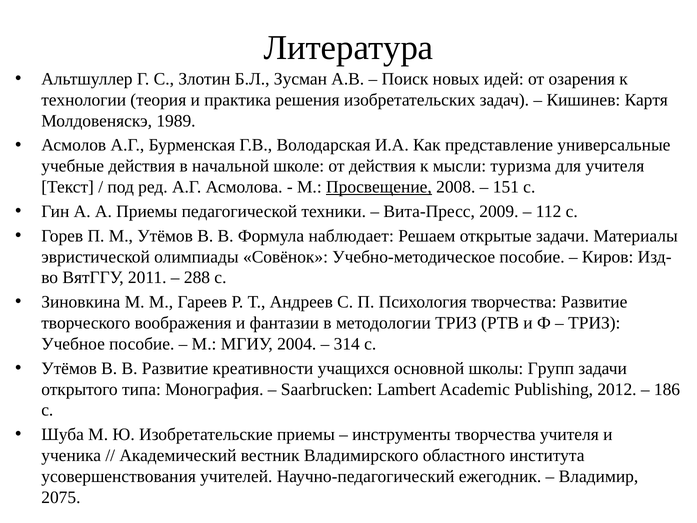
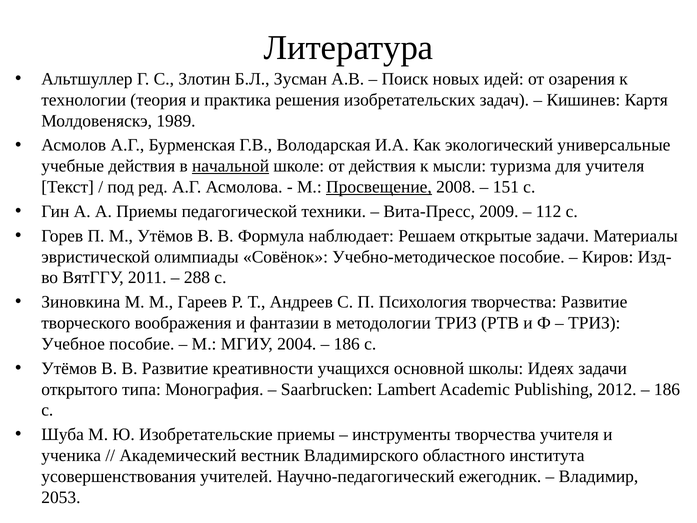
представление: представление -> экологический
начальной underline: none -> present
314 at (347, 344): 314 -> 186
Групп: Групп -> Идеях
2075: 2075 -> 2053
